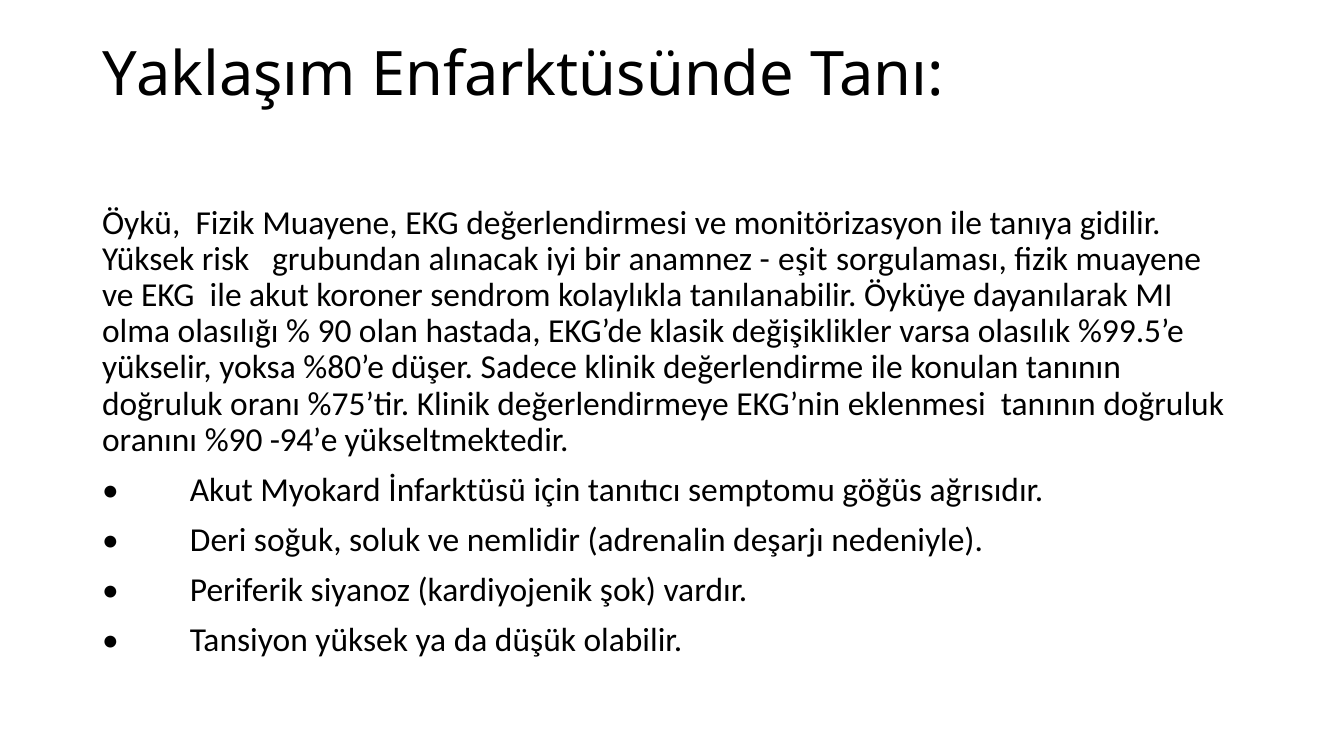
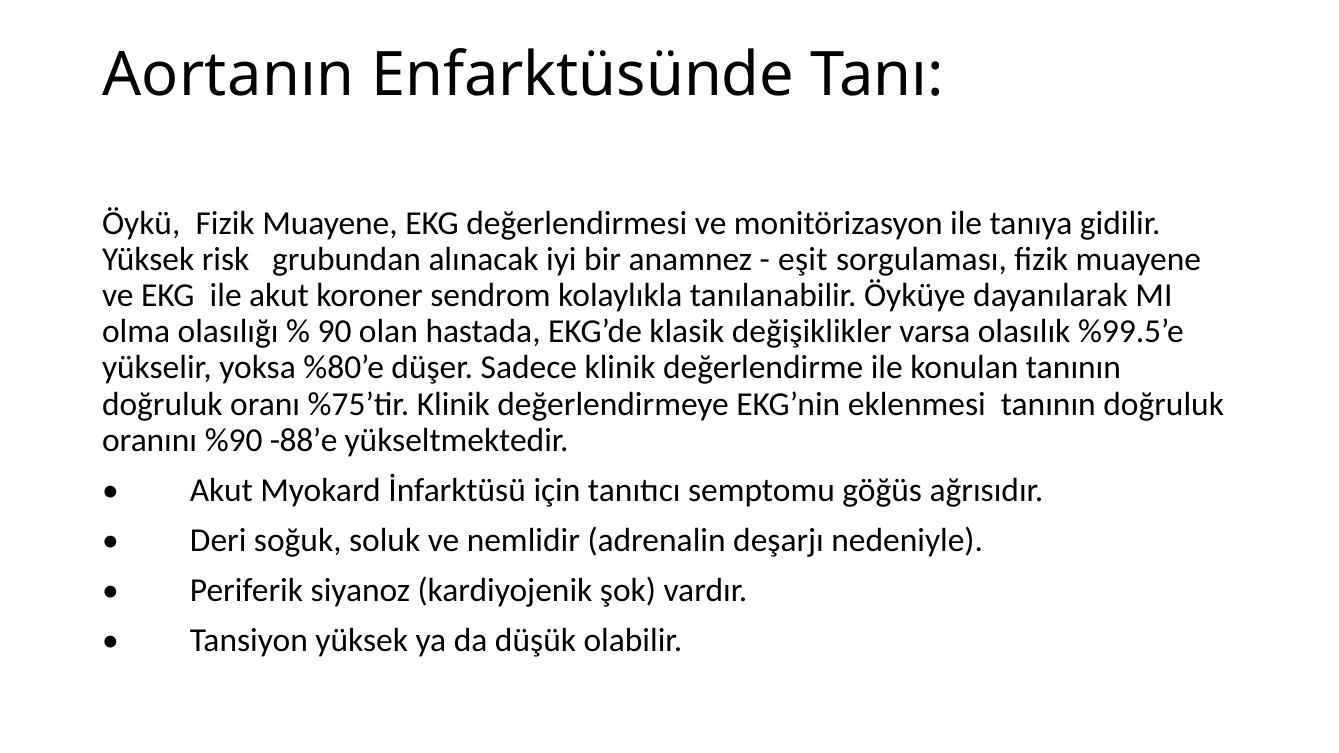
Yaklaşım: Yaklaşım -> Aortanın
-94’e: -94’e -> -88’e
